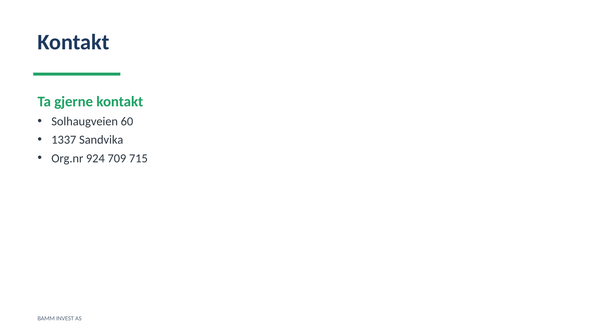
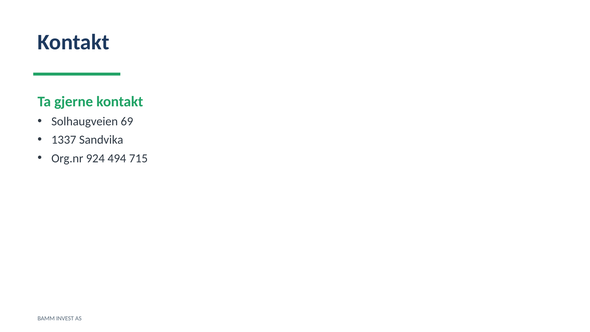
60: 60 -> 69
709: 709 -> 494
